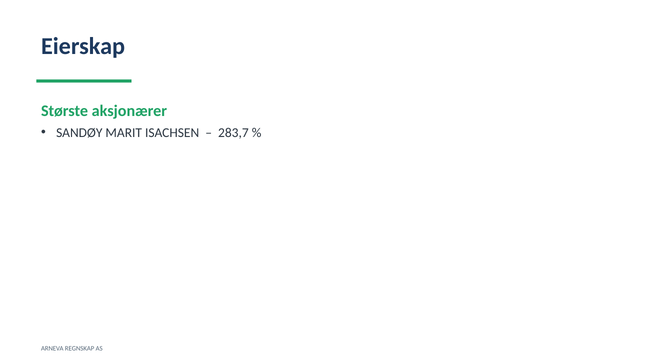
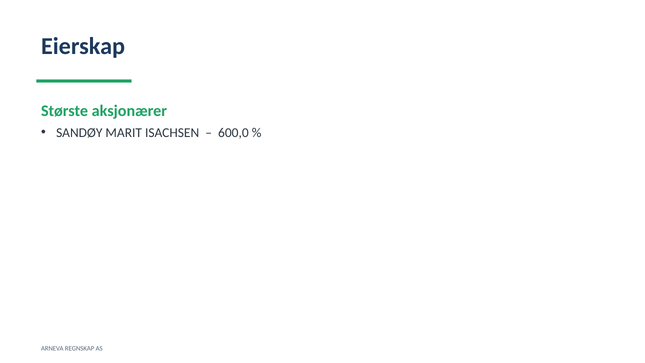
283,7: 283,7 -> 600,0
